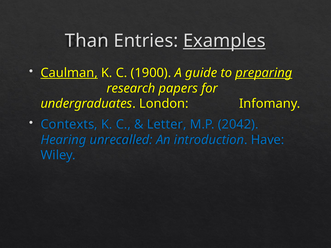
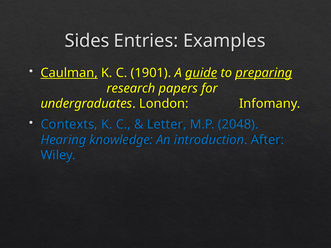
Than: Than -> Sides
Examples underline: present -> none
1900: 1900 -> 1901
guide underline: none -> present
2042: 2042 -> 2048
unrecalled: unrecalled -> knowledge
Have: Have -> After
